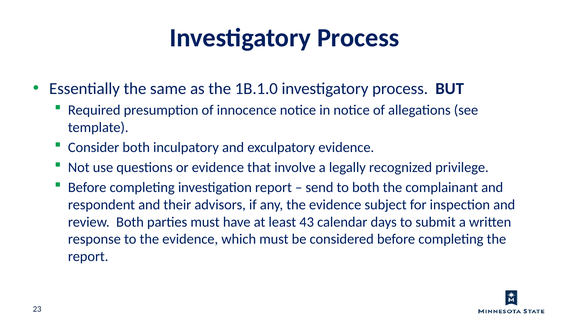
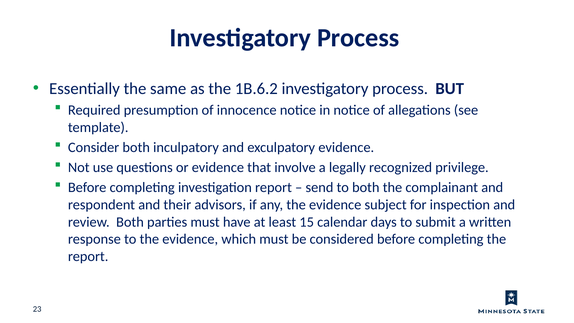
1B.1.0: 1B.1.0 -> 1B.6.2
43: 43 -> 15
